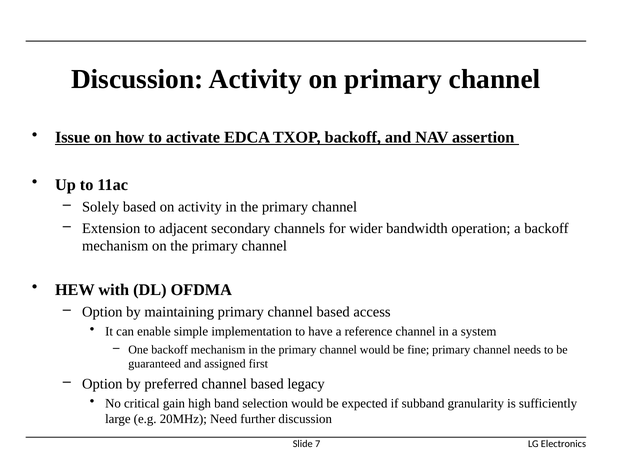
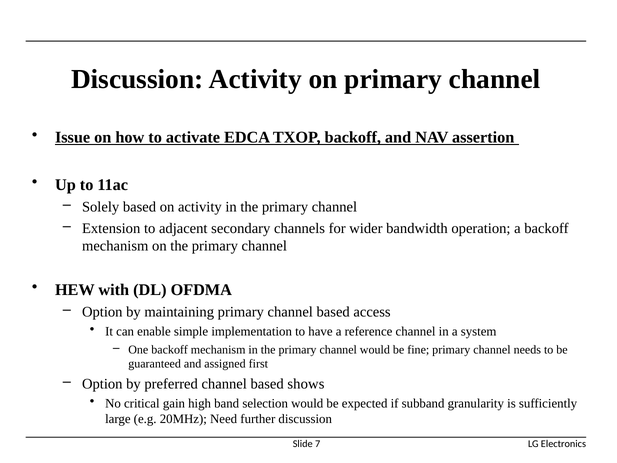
legacy: legacy -> shows
